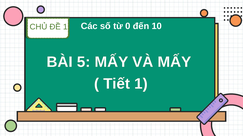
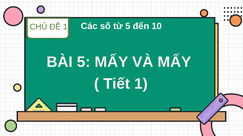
từ 0: 0 -> 5
